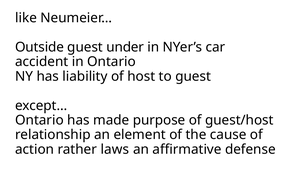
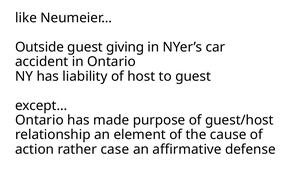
under: under -> giving
laws: laws -> case
